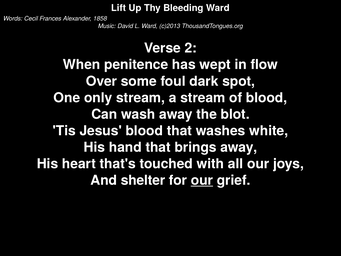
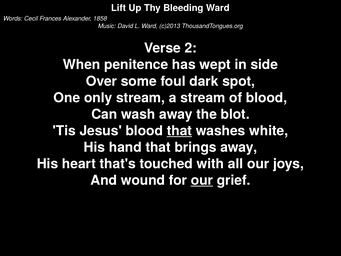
flow: flow -> side
that at (179, 131) underline: none -> present
shelter: shelter -> wound
